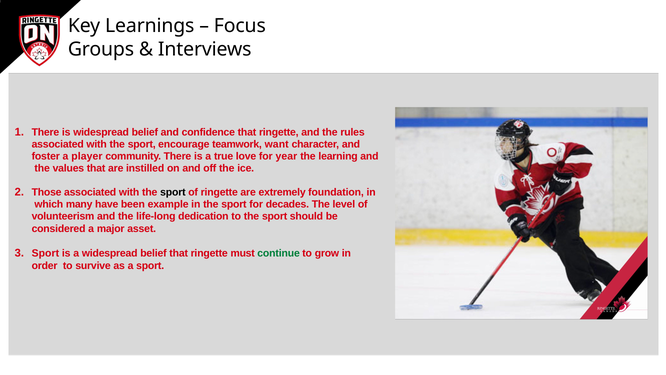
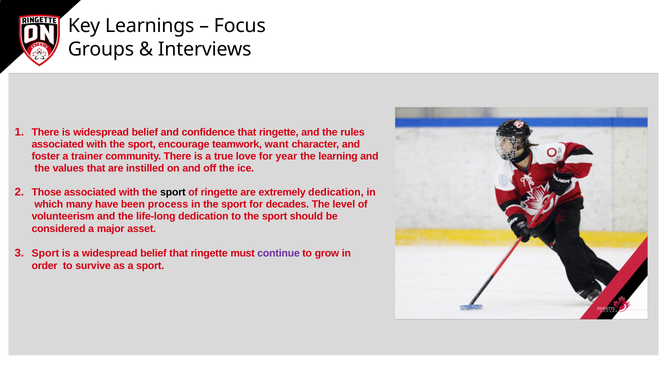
player: player -> trainer
extremely foundation: foundation -> dedication
example: example -> process
continue colour: green -> purple
